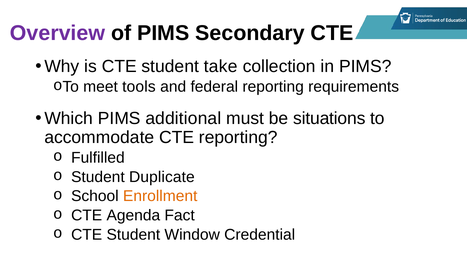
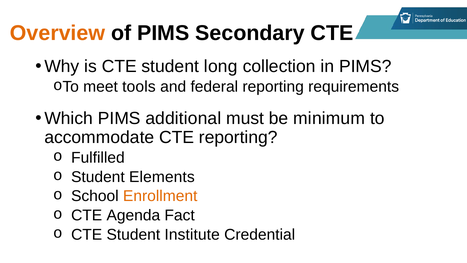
Overview colour: purple -> orange
take: take -> long
situations: situations -> minimum
Duplicate: Duplicate -> Elements
Window: Window -> Institute
